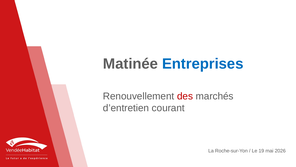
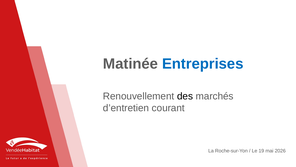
des colour: red -> black
